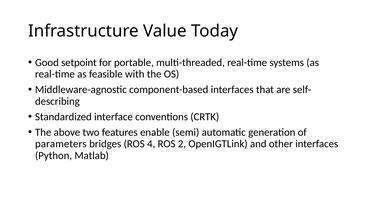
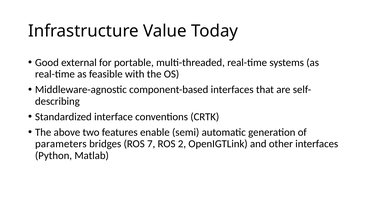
setpoint: setpoint -> external
4: 4 -> 7
